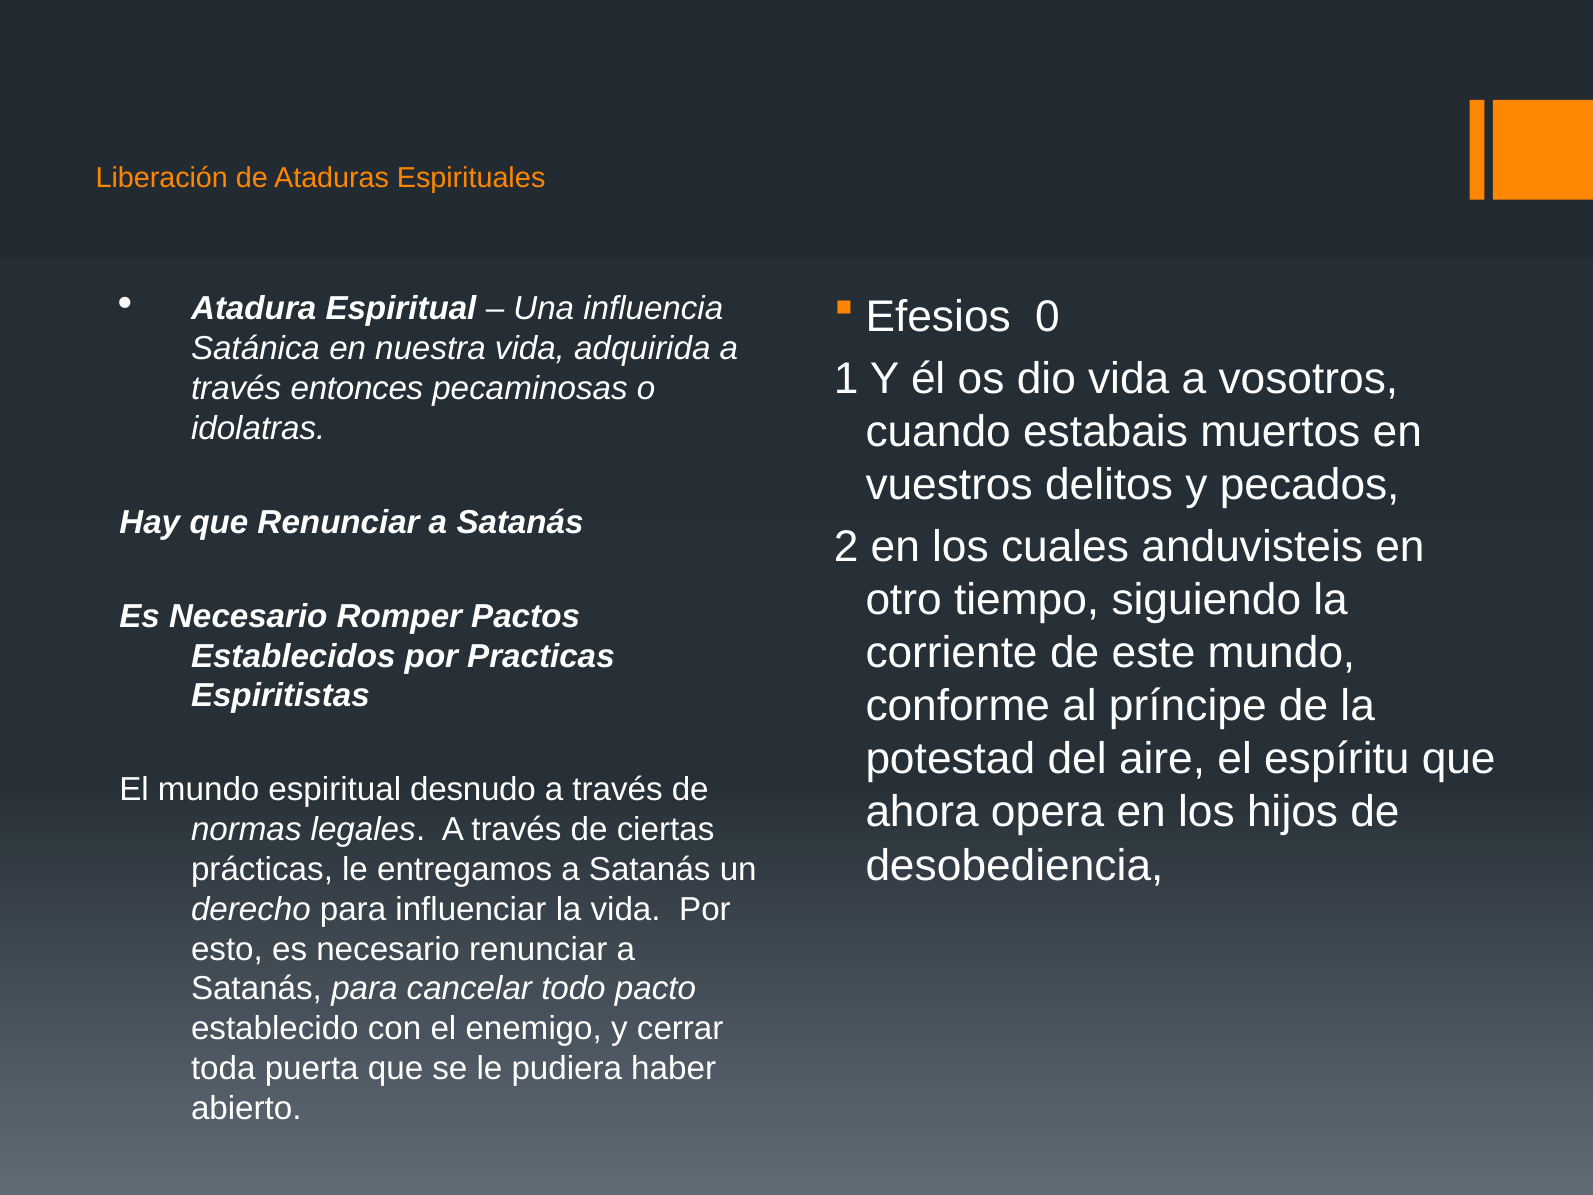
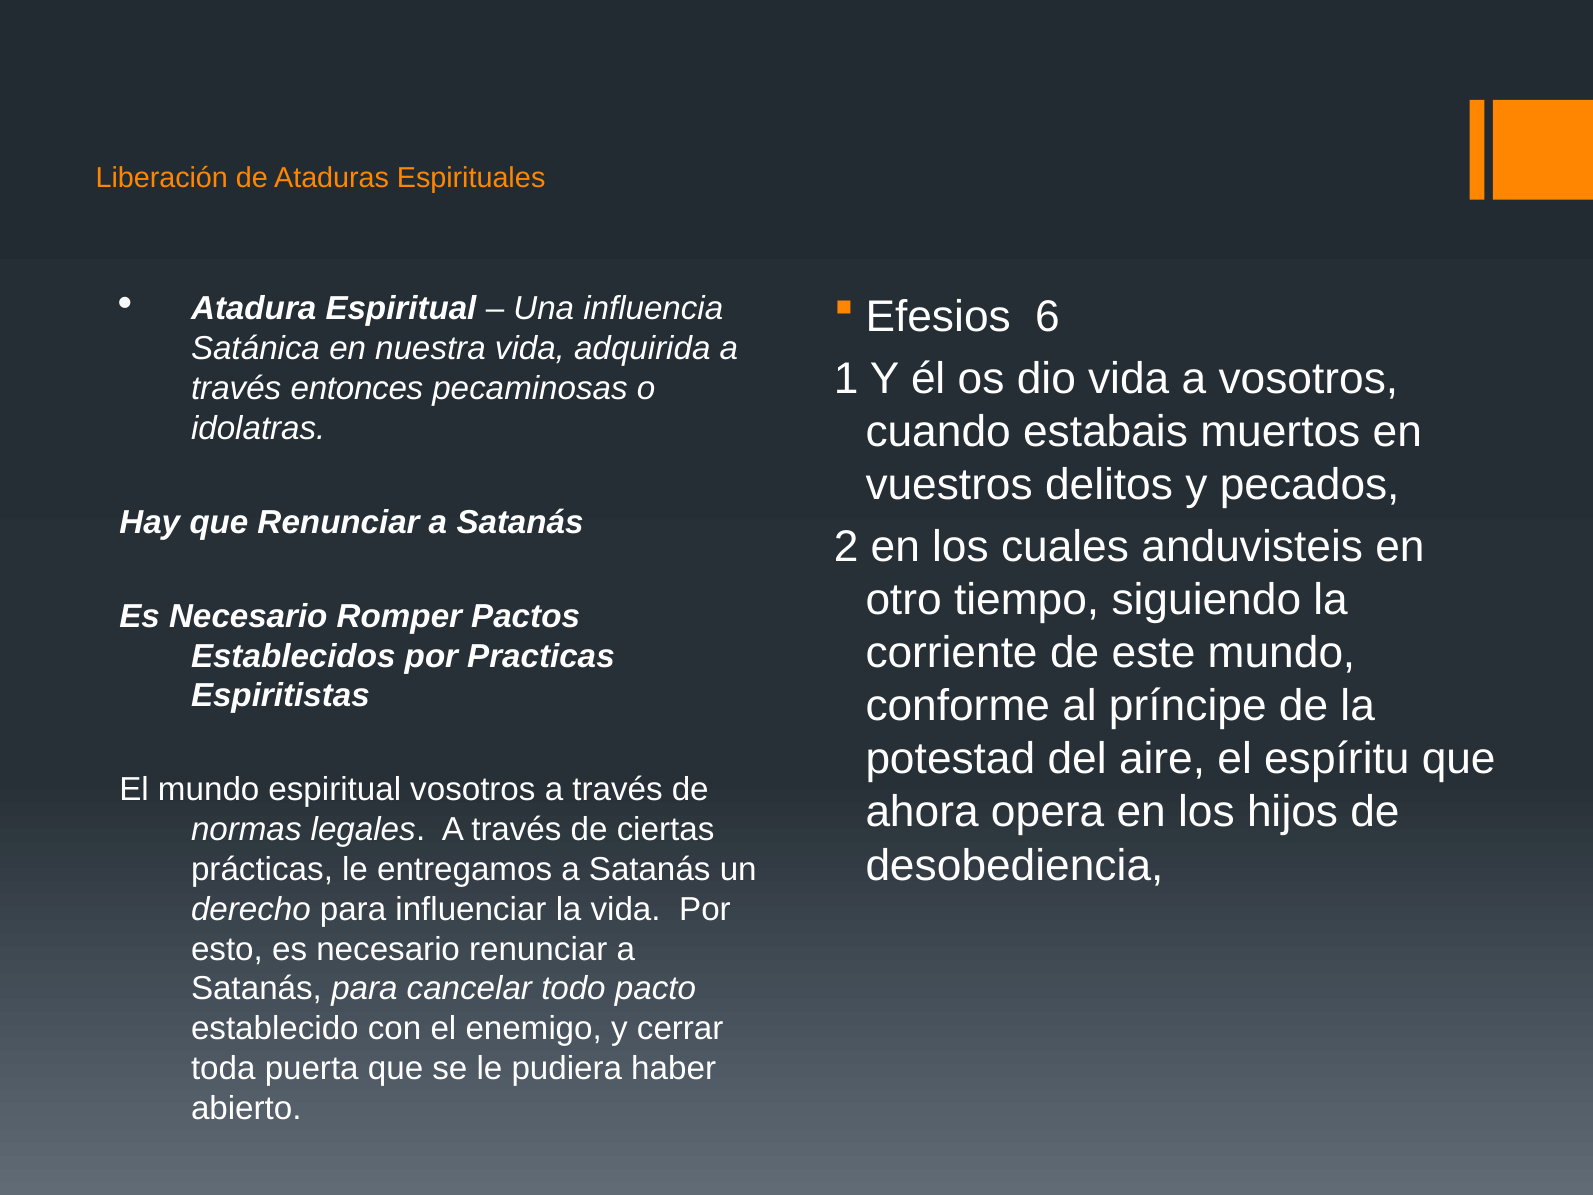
0: 0 -> 6
espiritual desnudo: desnudo -> vosotros
